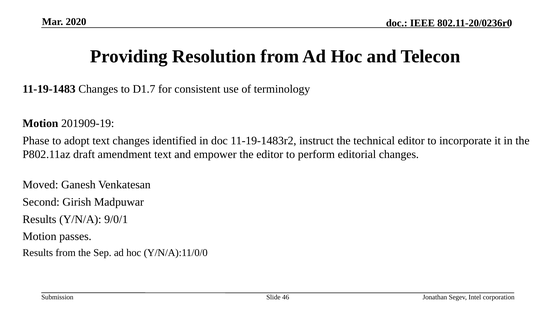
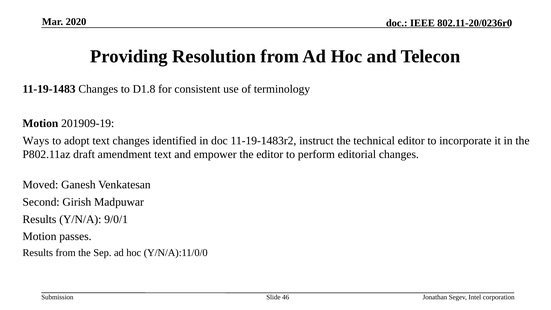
D1.7: D1.7 -> D1.8
Phase: Phase -> Ways
